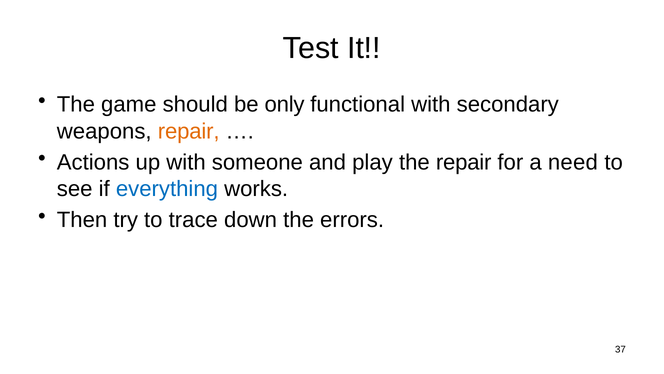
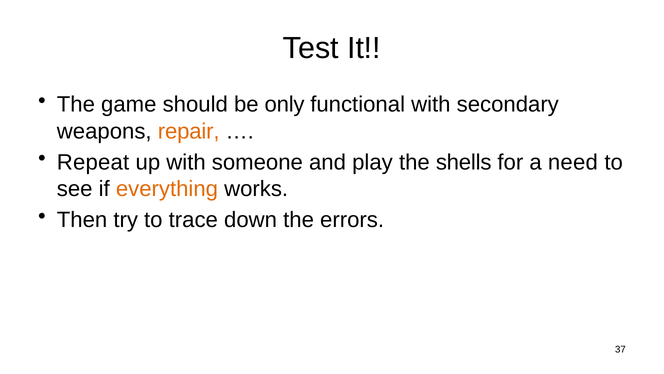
Actions: Actions -> Repeat
the repair: repair -> shells
everything colour: blue -> orange
